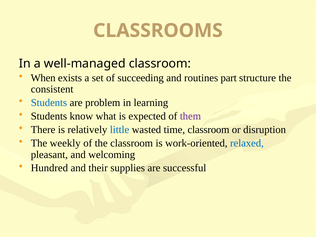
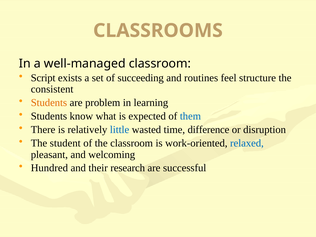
When: When -> Script
part: part -> feel
Students at (49, 103) colour: blue -> orange
them colour: purple -> blue
time classroom: classroom -> difference
weekly: weekly -> student
supplies: supplies -> research
